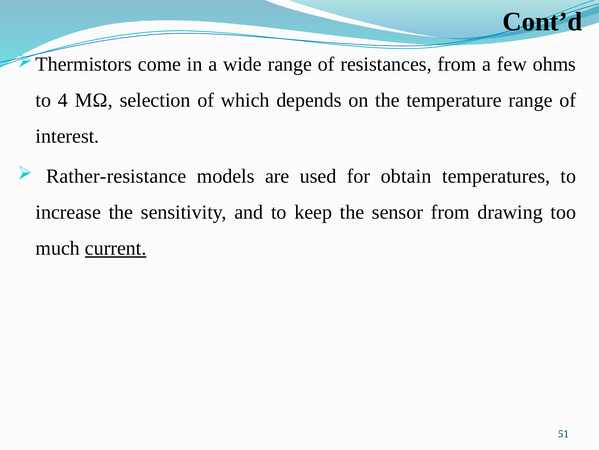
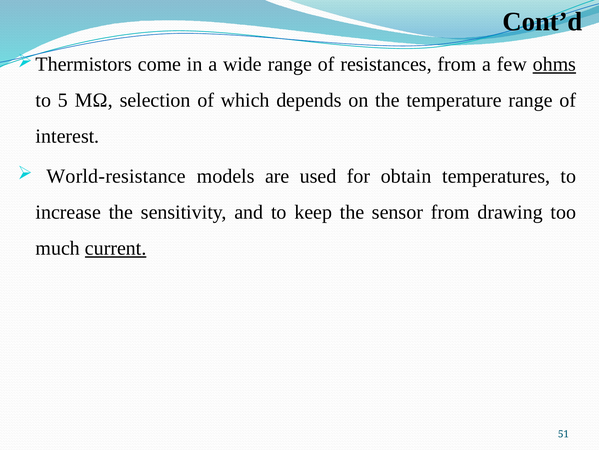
ohms underline: none -> present
4: 4 -> 5
Rather-resistance: Rather-resistance -> World-resistance
